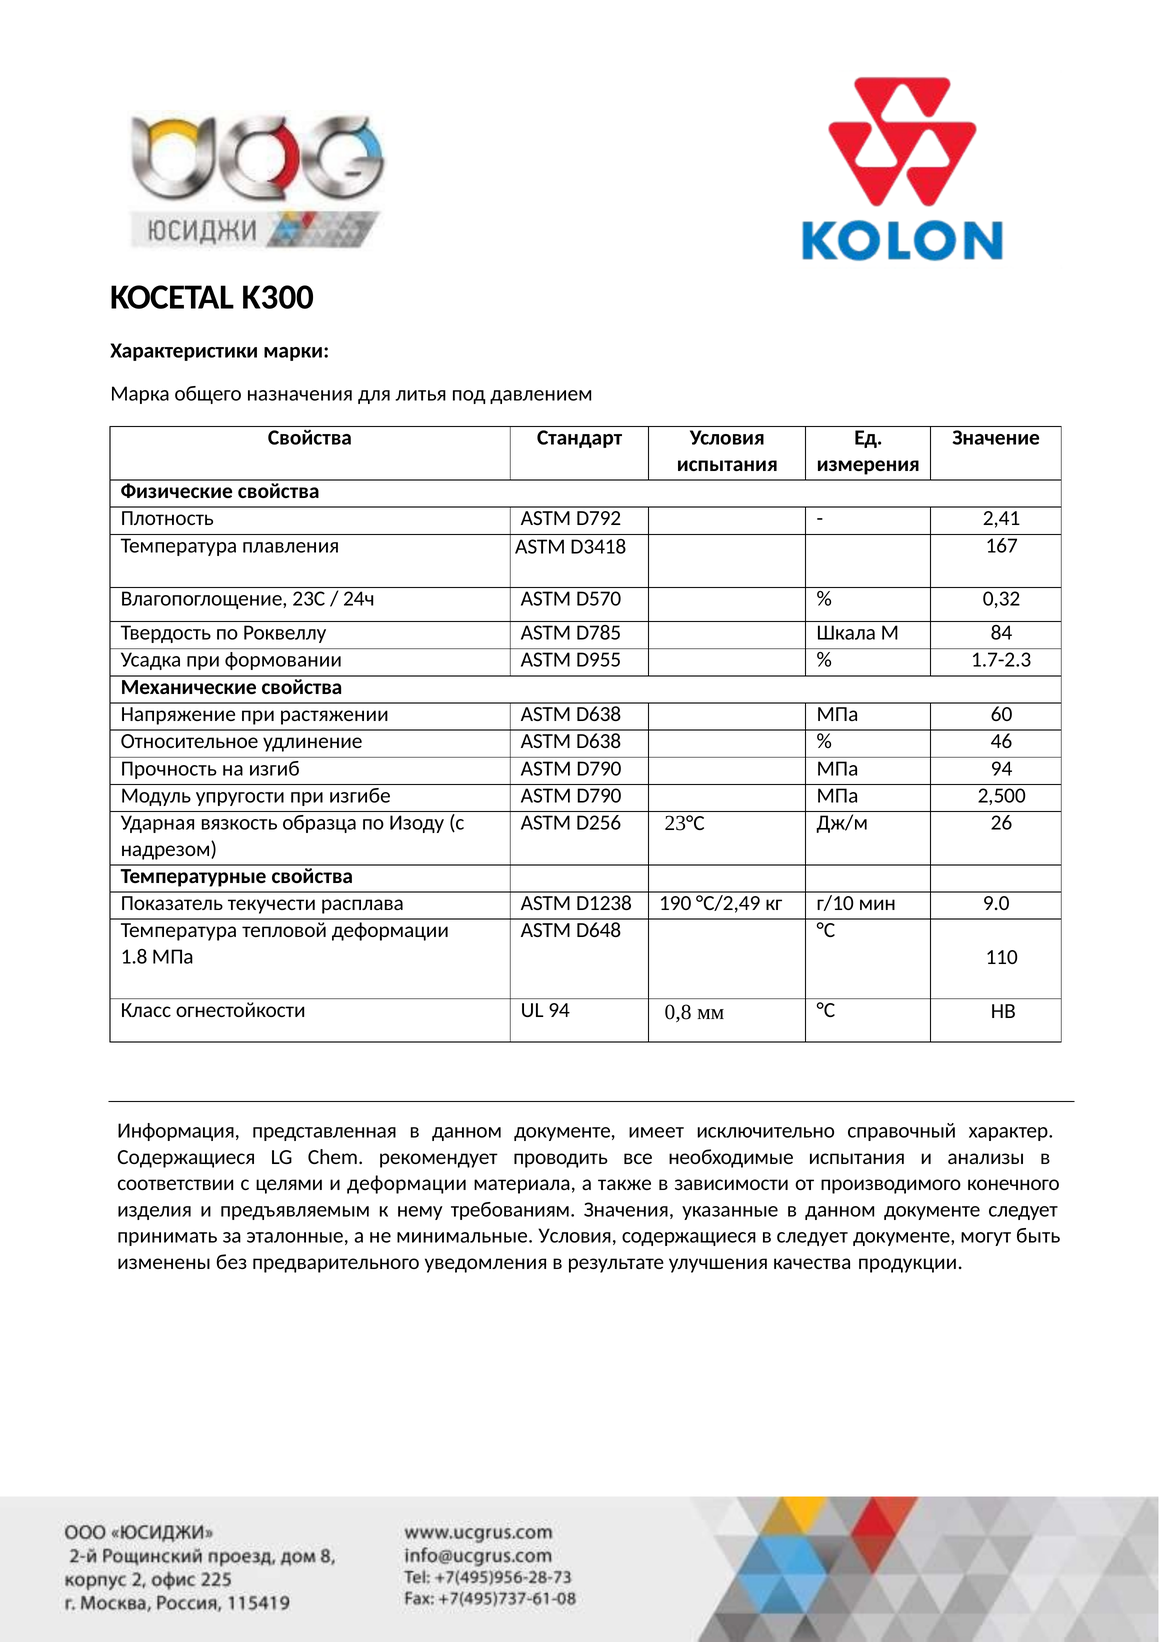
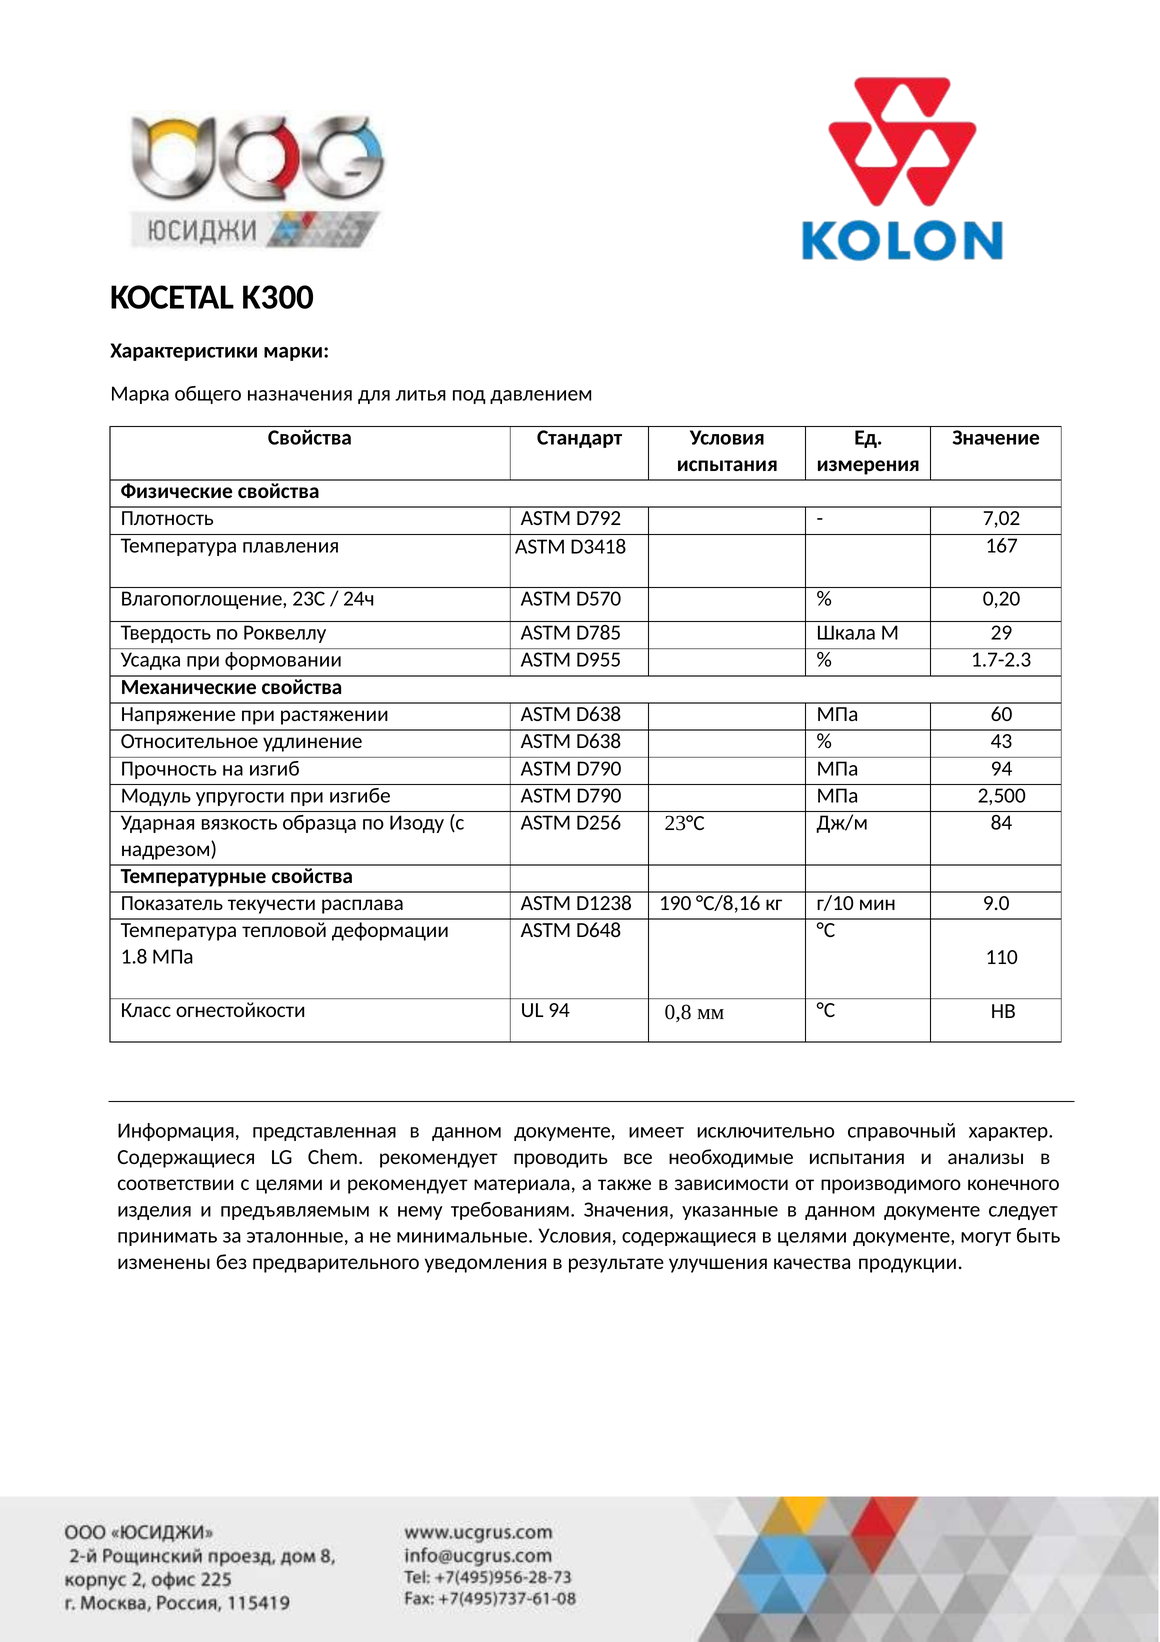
2,41: 2,41 -> 7,02
0,32: 0,32 -> 0,20
84: 84 -> 29
46: 46 -> 43
26: 26 -> 84
°С/2,49: °С/2,49 -> °С/8,16
и деформации: деформации -> рекомендует
в следует: следует -> целями
